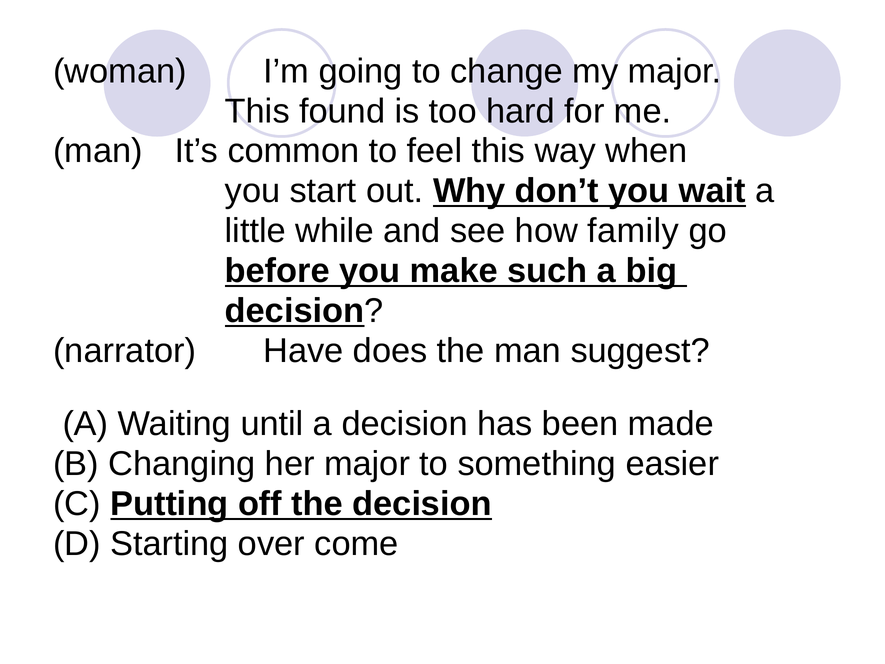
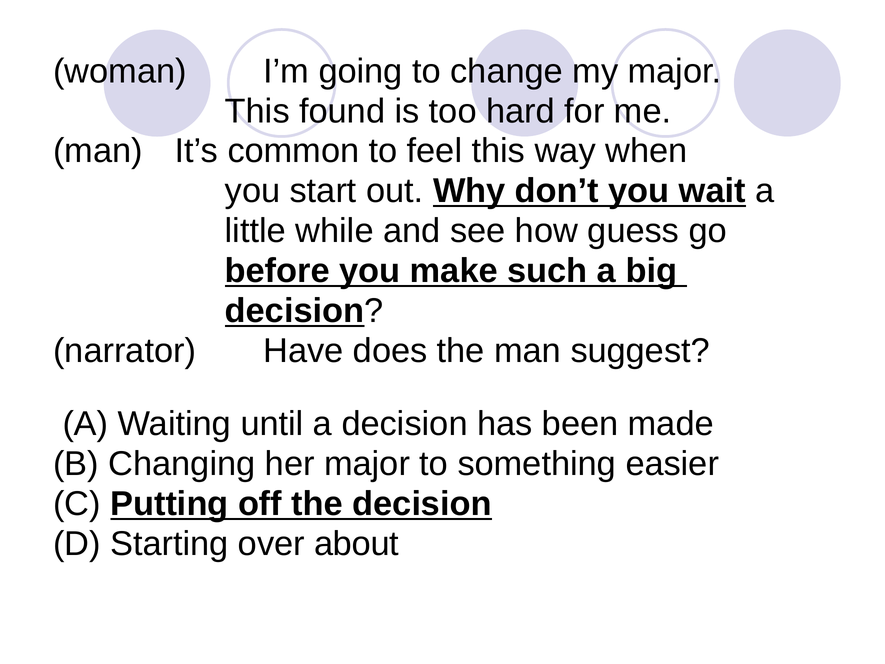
family: family -> guess
come: come -> about
